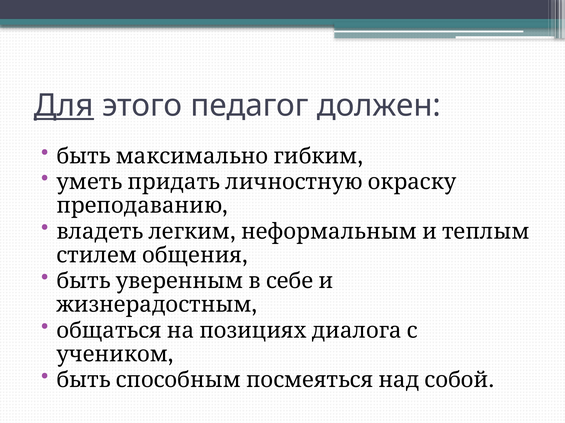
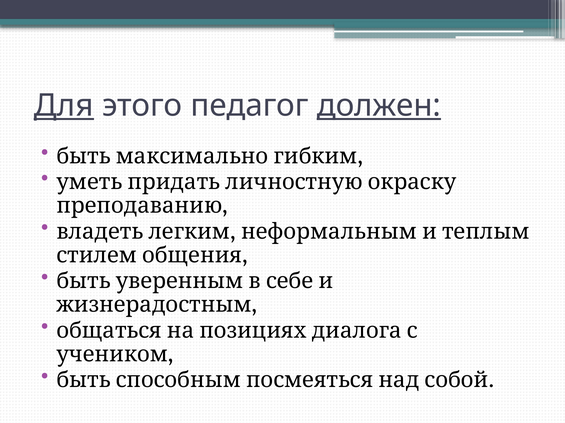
должен underline: none -> present
